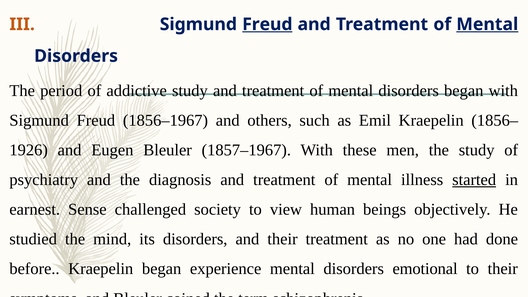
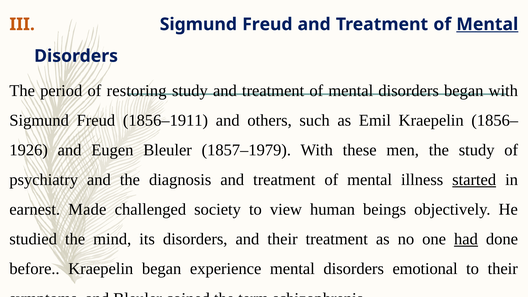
Freud at (267, 24) underline: present -> none
addictive: addictive -> restoring
1856–1967: 1856–1967 -> 1856–1911
1857–1967: 1857–1967 -> 1857–1979
Sense: Sense -> Made
had underline: none -> present
